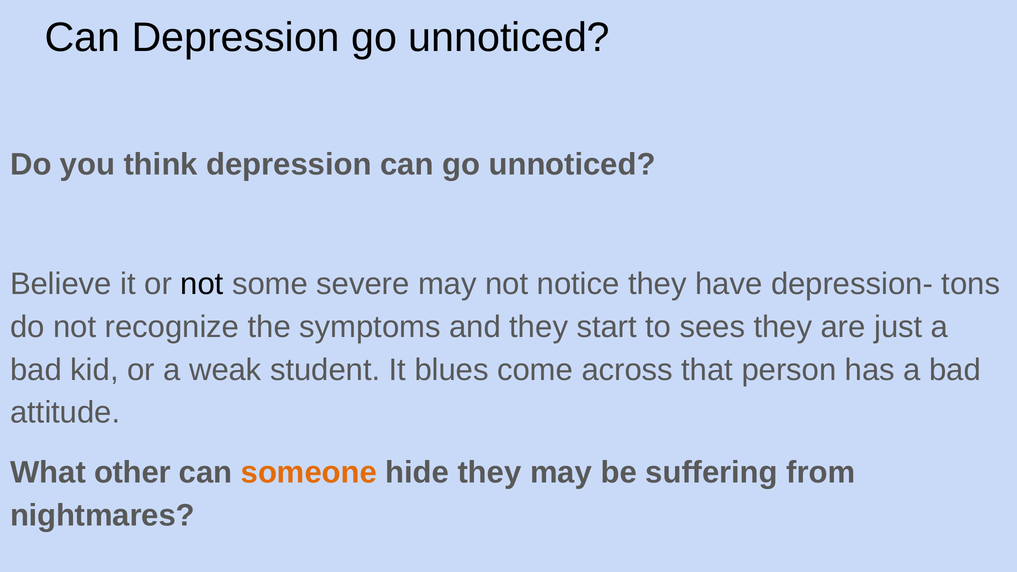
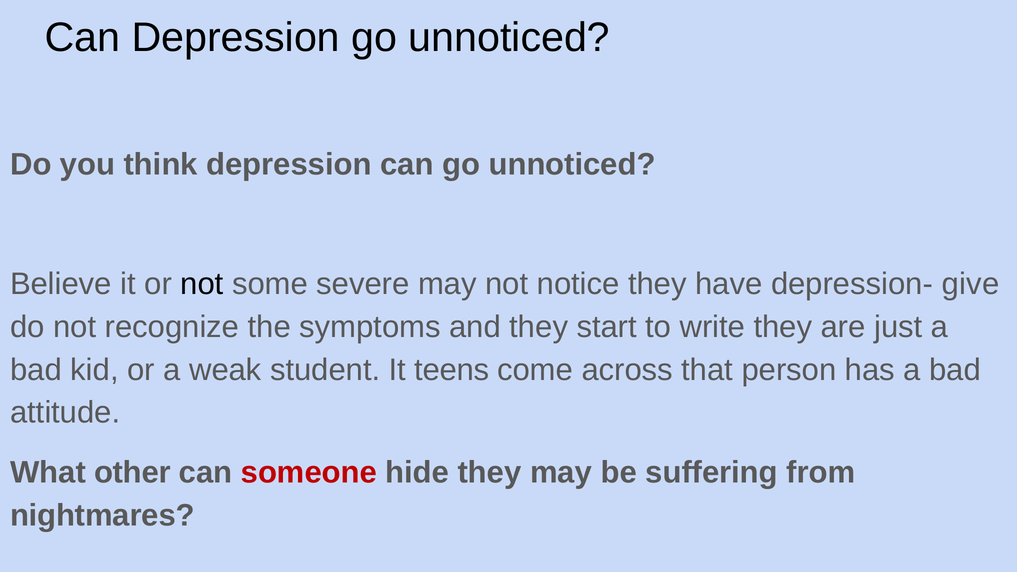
tons: tons -> give
sees: sees -> write
blues: blues -> teens
someone colour: orange -> red
